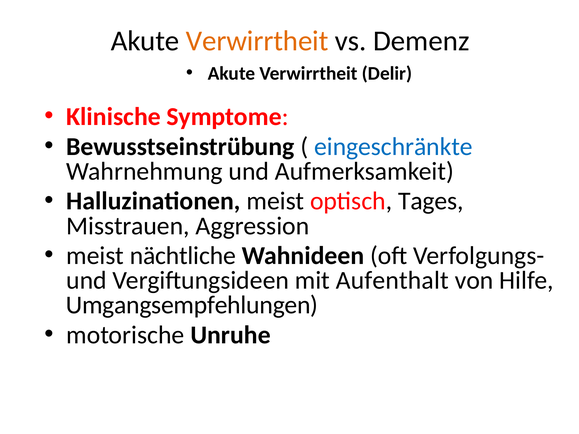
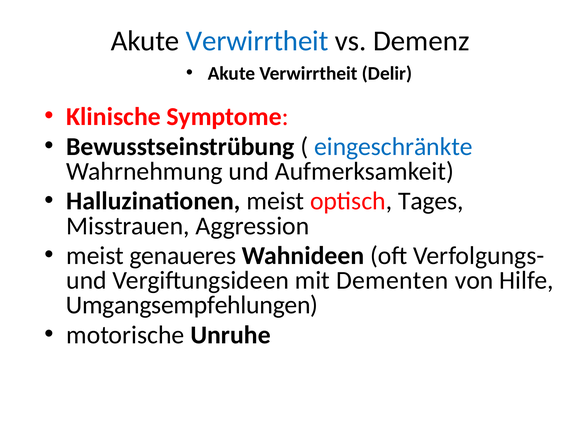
Verwirrtheit at (257, 41) colour: orange -> blue
nächtliche: nächtliche -> genaueres
Aufenthalt: Aufenthalt -> Dementen
